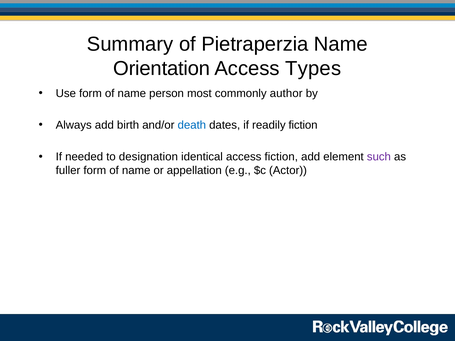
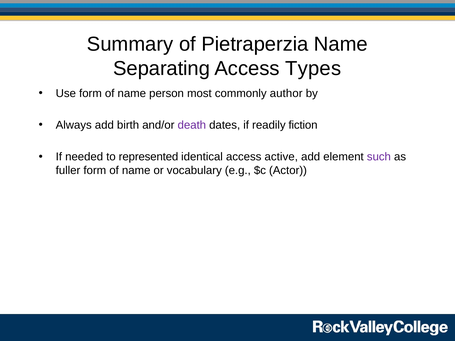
Orientation: Orientation -> Separating
death colour: blue -> purple
designation: designation -> represented
access fiction: fiction -> active
appellation: appellation -> vocabulary
